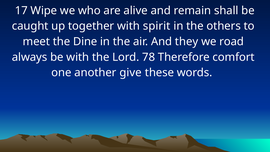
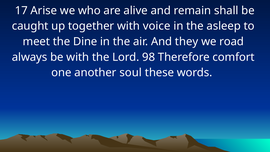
Wipe: Wipe -> Arise
spirit: spirit -> voice
others: others -> asleep
78: 78 -> 98
give: give -> soul
